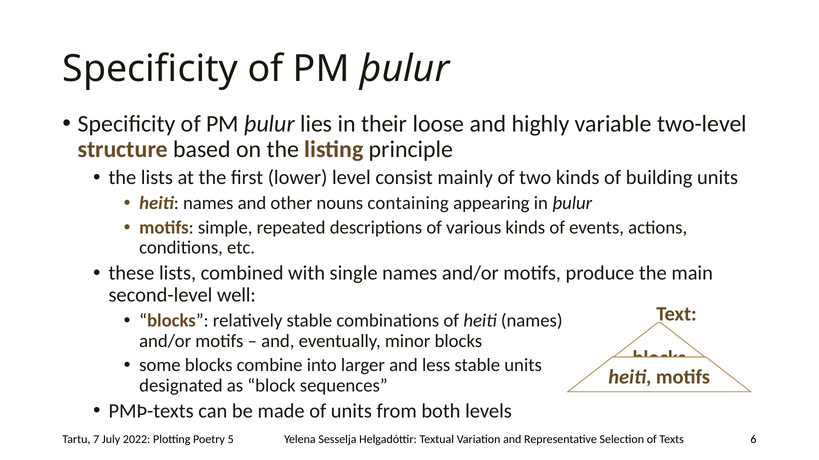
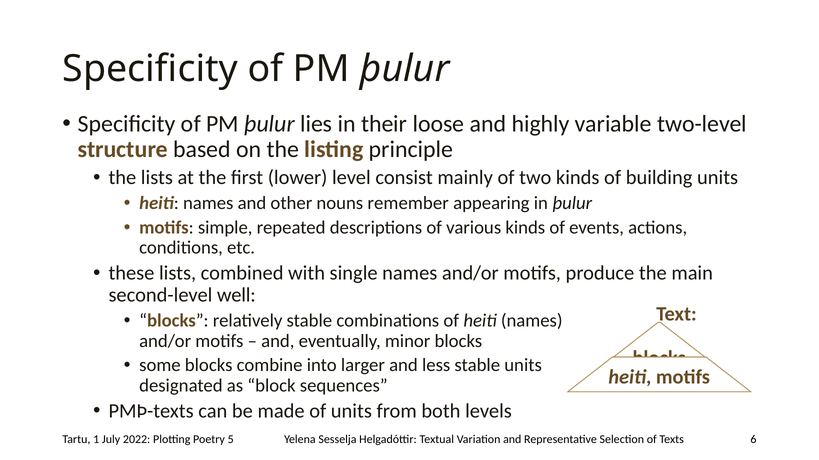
containing: containing -> remember
7: 7 -> 1
